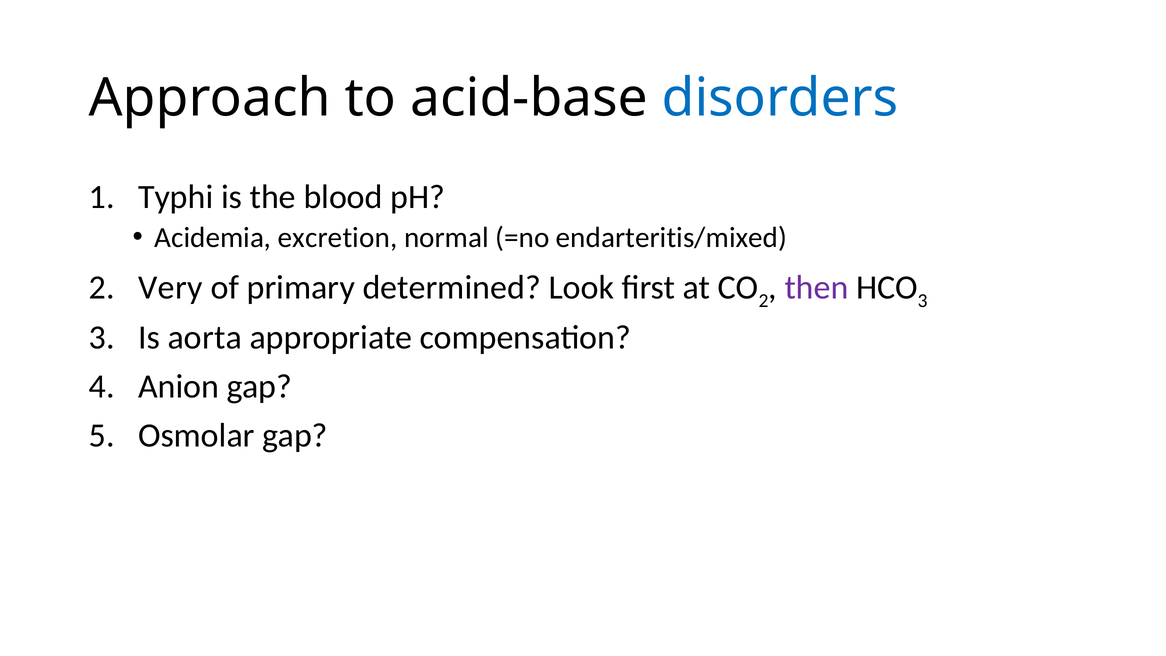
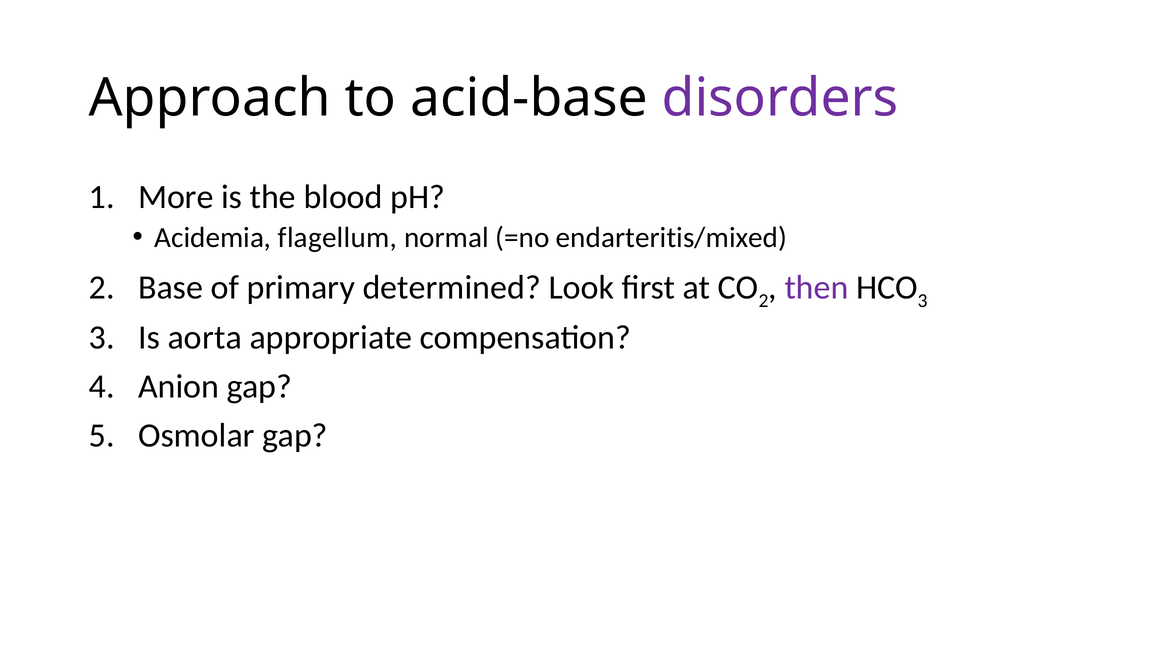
disorders colour: blue -> purple
Typhi: Typhi -> More
excretion: excretion -> flagellum
Very: Very -> Base
